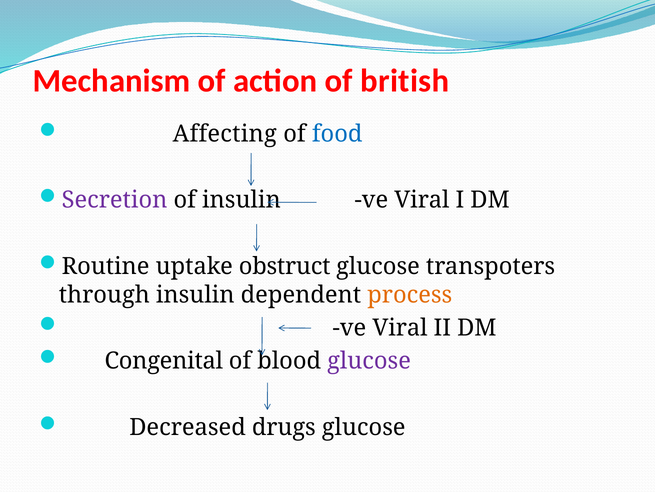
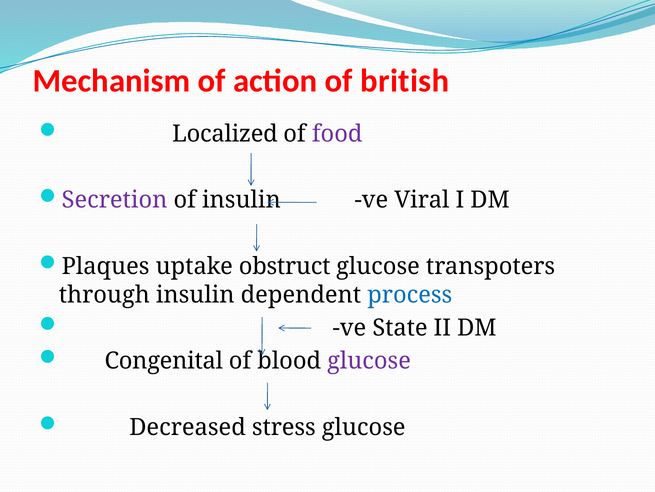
Affecting: Affecting -> Localized
food colour: blue -> purple
Routine: Routine -> Plaques
process colour: orange -> blue
Viral at (400, 327): Viral -> State
drugs: drugs -> stress
